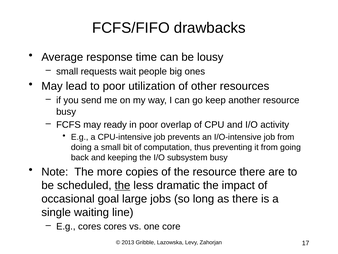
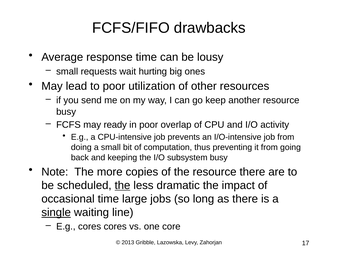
people: people -> hurting
occasional goal: goal -> time
single underline: none -> present
